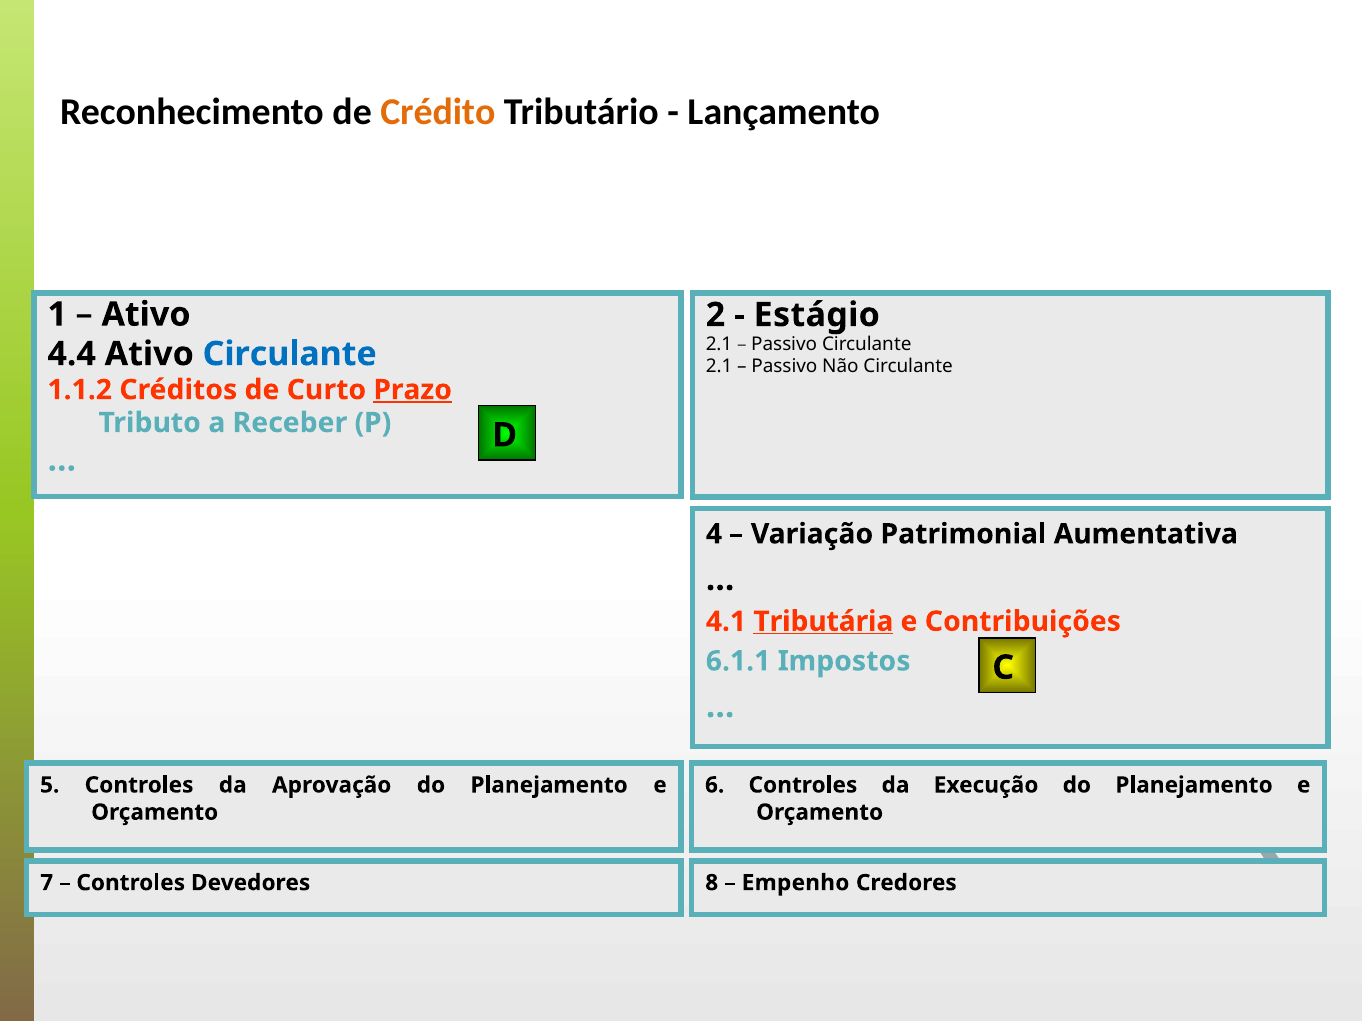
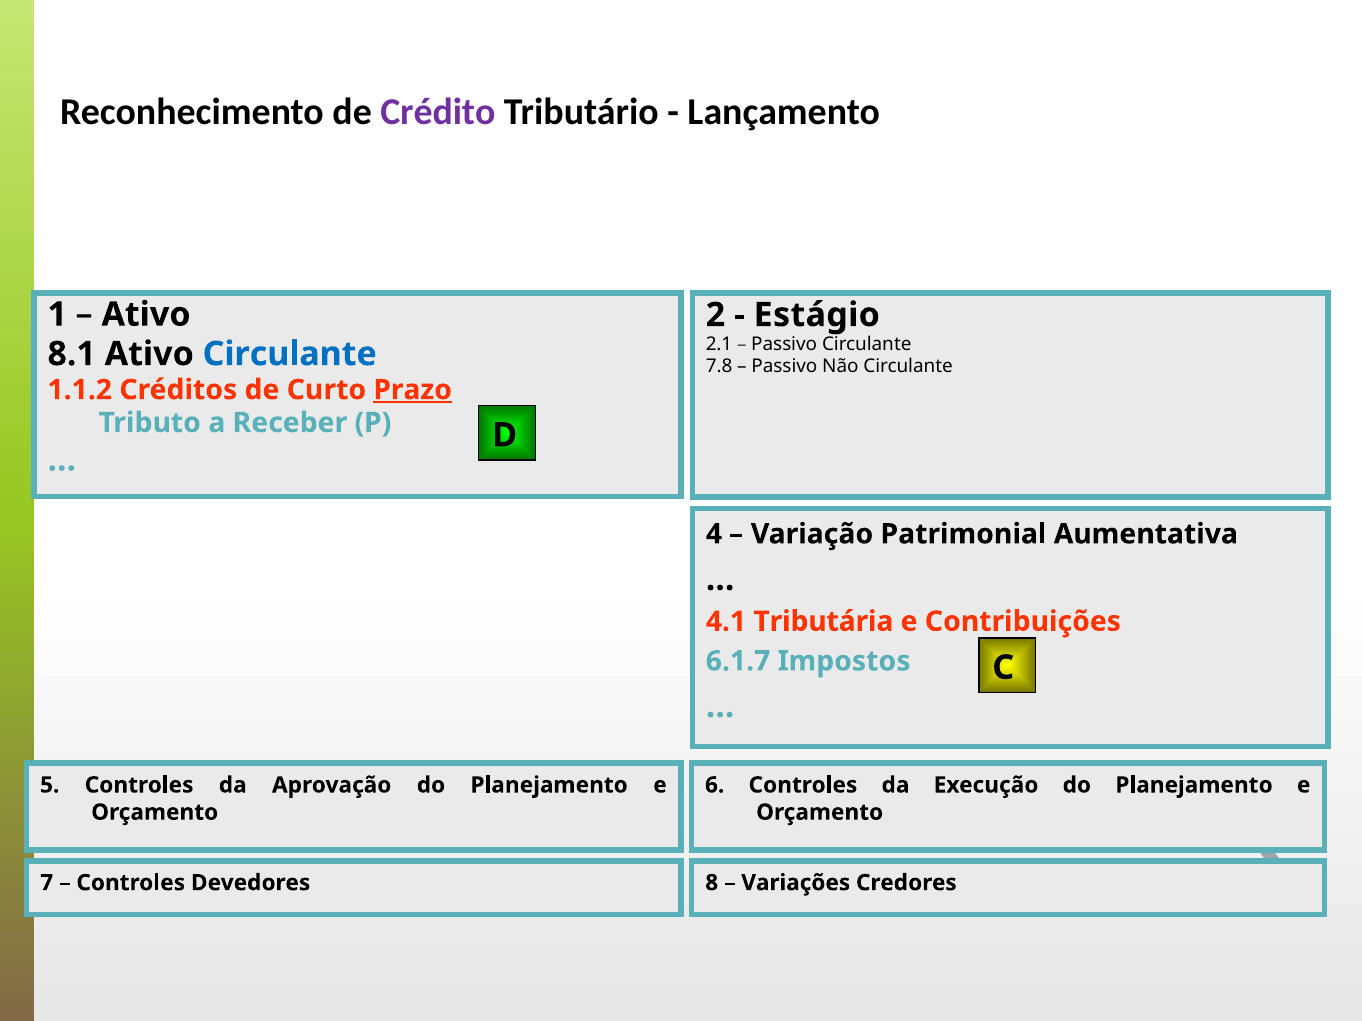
Crédito colour: orange -> purple
4.4: 4.4 -> 8.1
2.1 at (719, 367): 2.1 -> 7.8
Tributária underline: present -> none
6.1.1: 6.1.1 -> 6.1.7
Empenho: Empenho -> Variações
